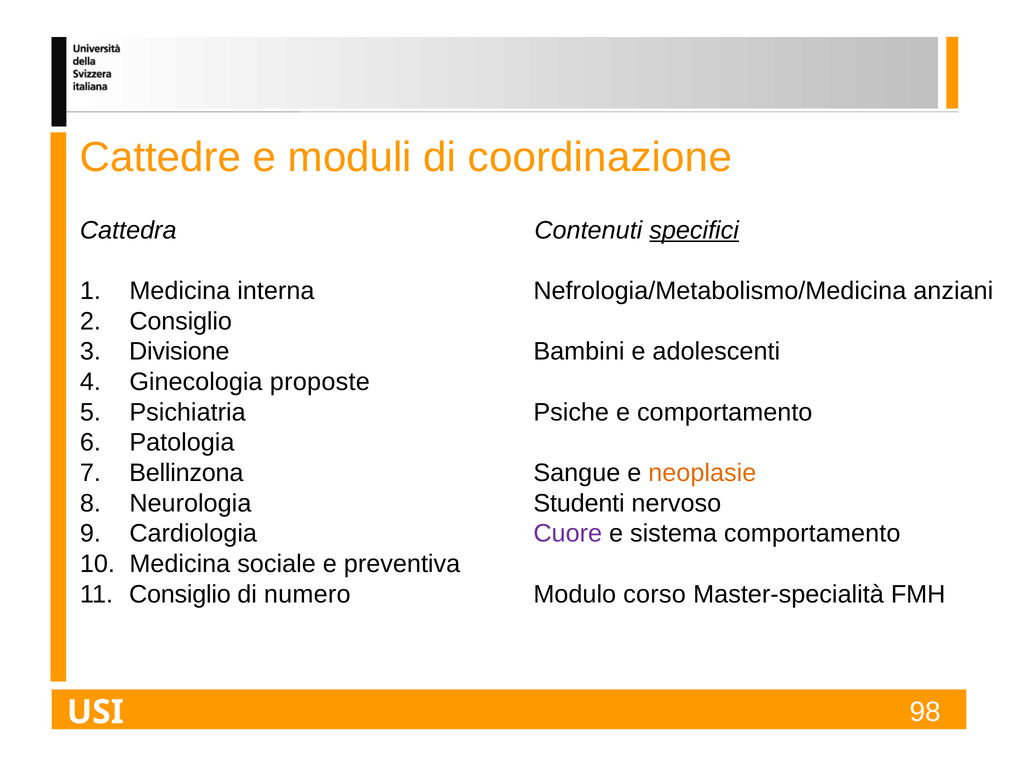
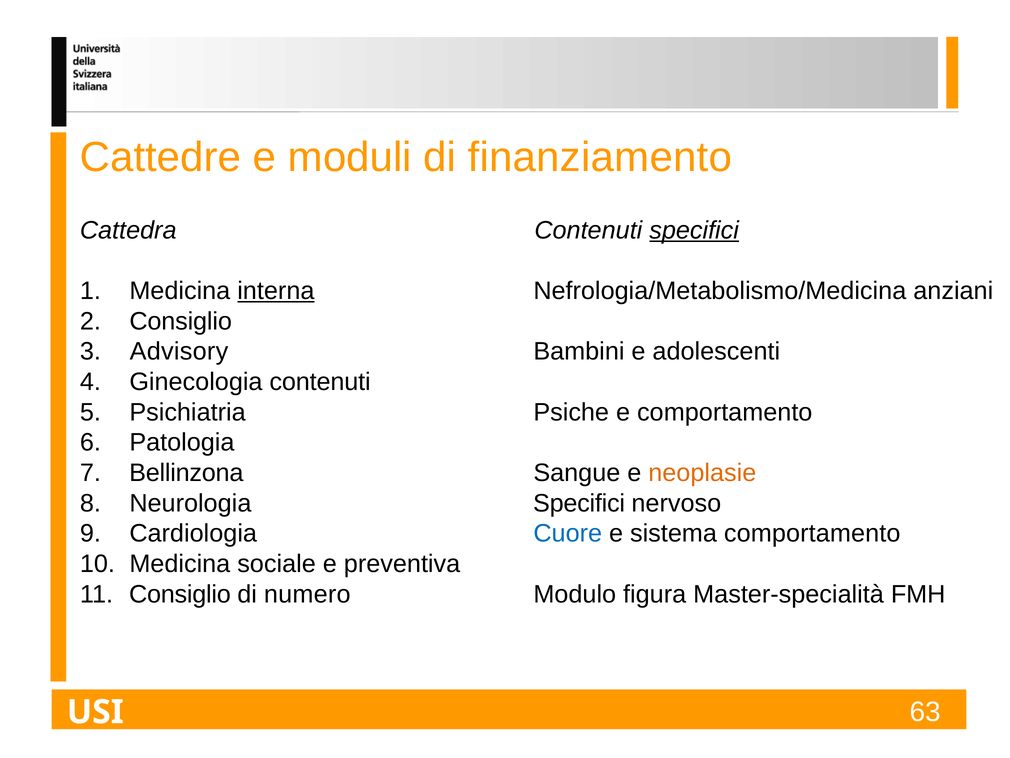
coordinazione: coordinazione -> finanziamento
interna underline: none -> present
Divisione: Divisione -> Advisory
Ginecologia proposte: proposte -> contenuti
Neurologia Studenti: Studenti -> Specifici
Cuore colour: purple -> blue
corso: corso -> figura
98: 98 -> 63
